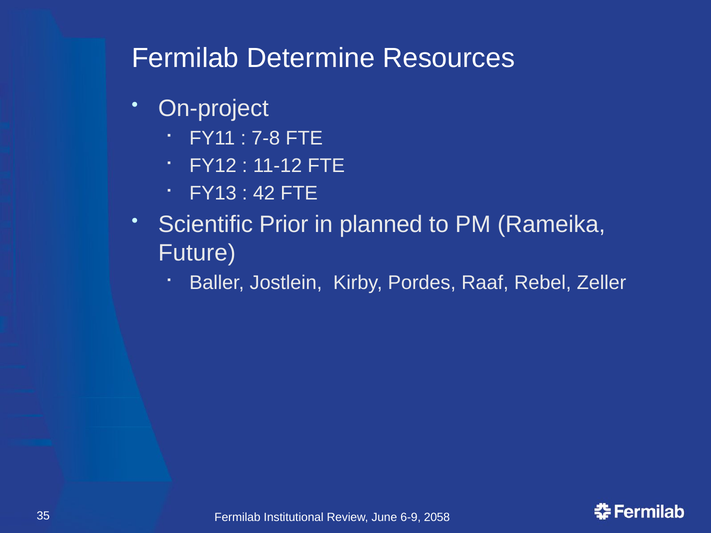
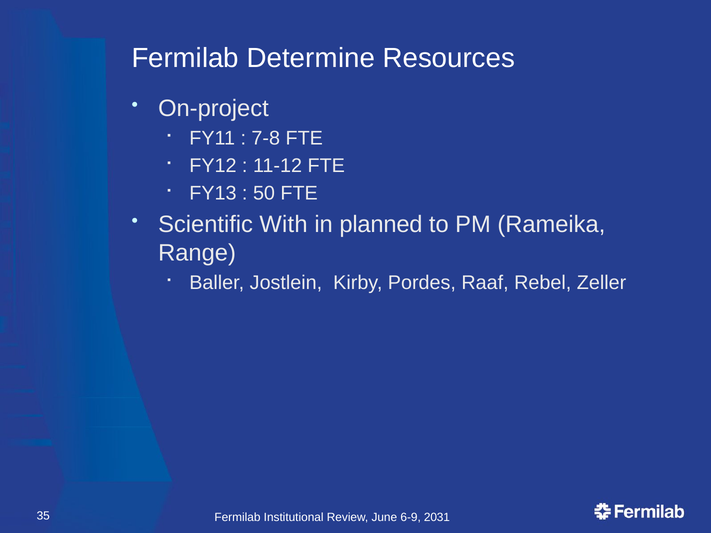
42: 42 -> 50
Prior: Prior -> With
Future: Future -> Range
2058: 2058 -> 2031
